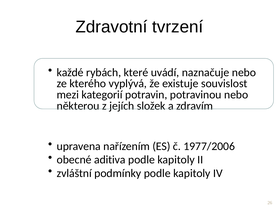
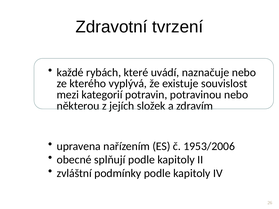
1977/2006: 1977/2006 -> 1953/2006
aditiva: aditiva -> splňují
